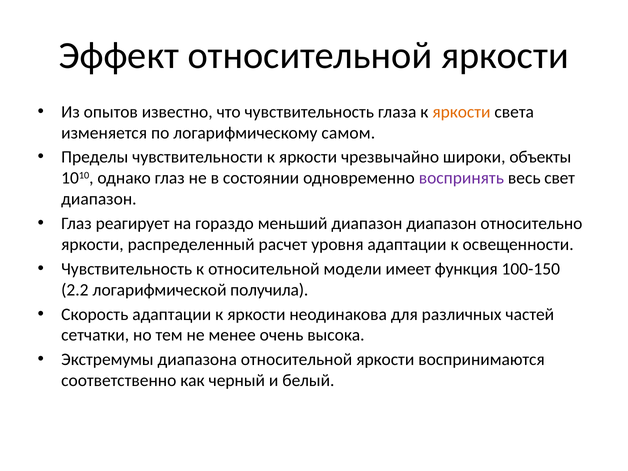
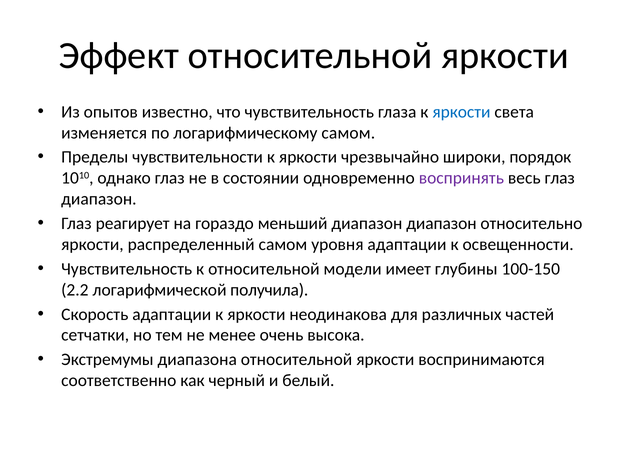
яркости at (461, 112) colour: orange -> blue
объекты: объекты -> порядок
весь свет: свет -> глаз
распределенный расчет: расчет -> самом
функция: функция -> глубины
